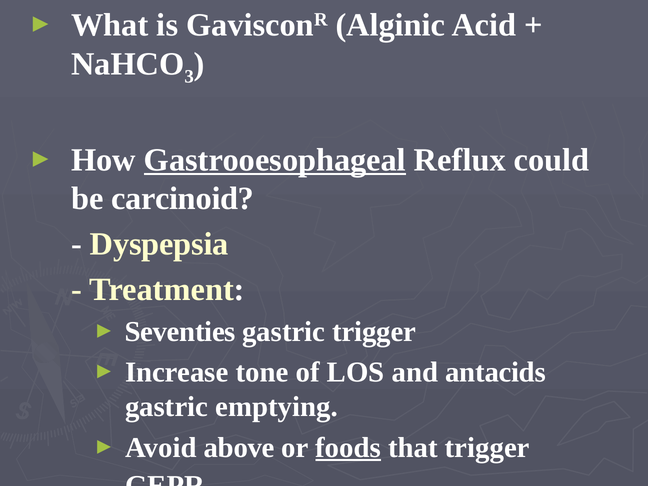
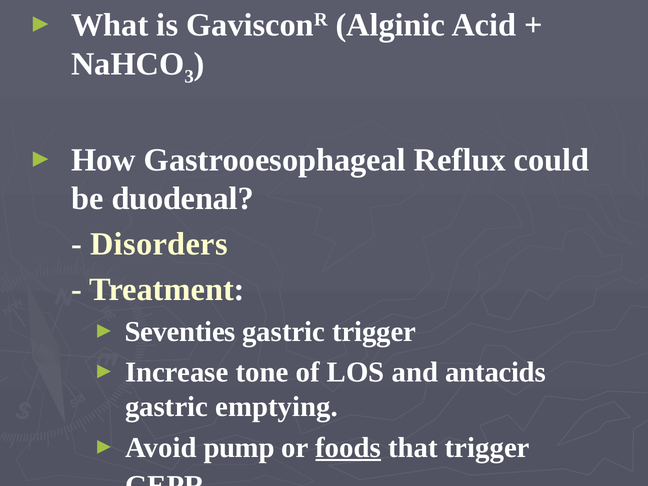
Gastrooesophageal underline: present -> none
carcinoid: carcinoid -> duodenal
Dyspepsia: Dyspepsia -> Disorders
above: above -> pump
